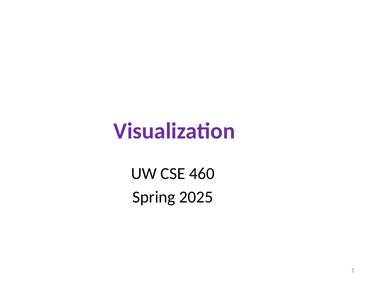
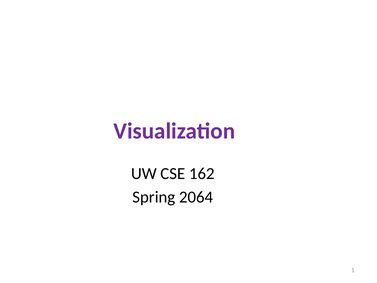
460: 460 -> 162
2025: 2025 -> 2064
